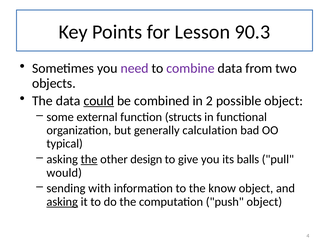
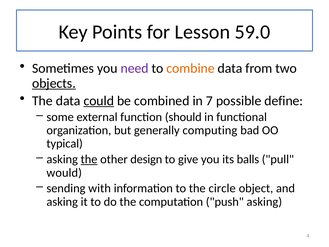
90.3: 90.3 -> 59.0
combine colour: purple -> orange
objects underline: none -> present
2: 2 -> 7
possible object: object -> define
structs: structs -> should
calculation: calculation -> computing
know: know -> circle
asking at (62, 201) underline: present -> none
push object: object -> asking
